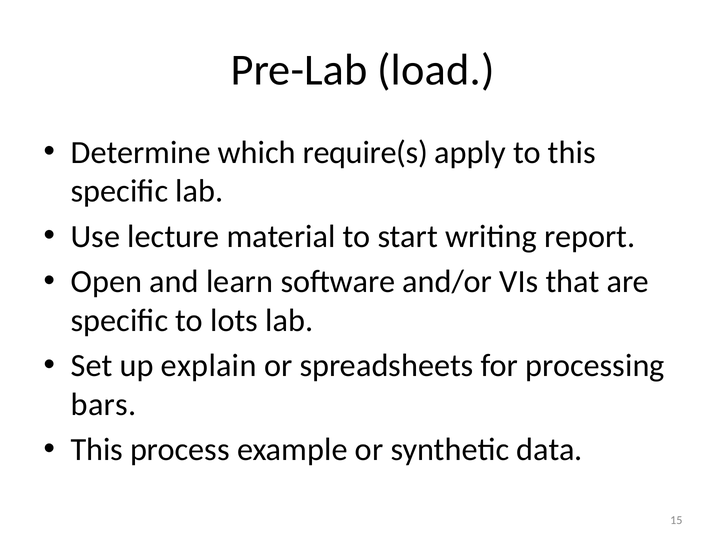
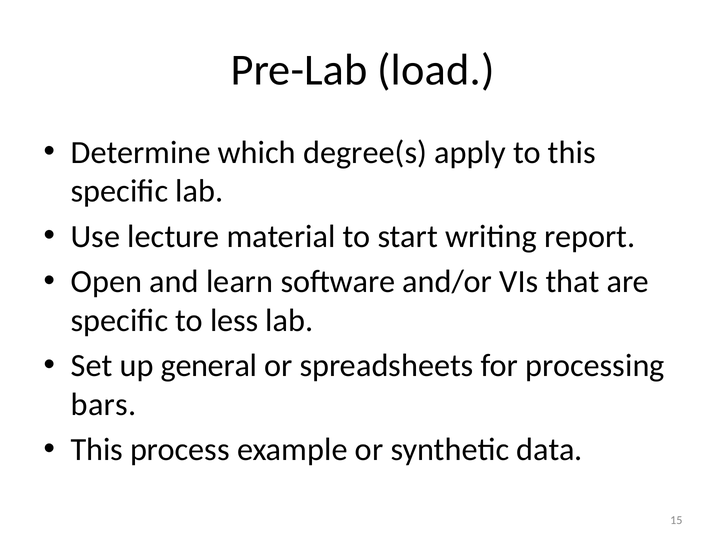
require(s: require(s -> degree(s
lots: lots -> less
explain: explain -> general
